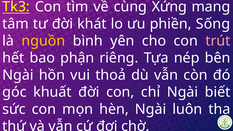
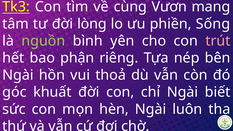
Xứng: Xứng -> Vươn
khát: khát -> lòng
nguồn colour: yellow -> light green
